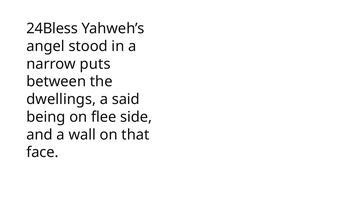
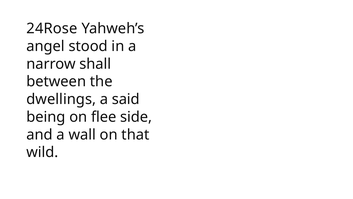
24Bless: 24Bless -> 24Rose
puts: puts -> shall
face: face -> wild
